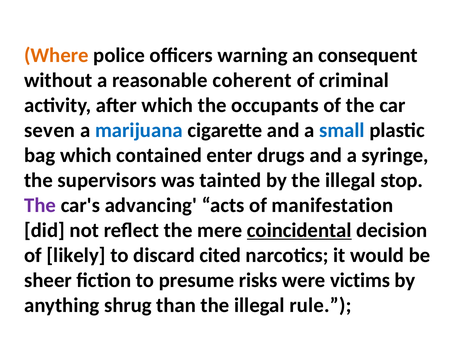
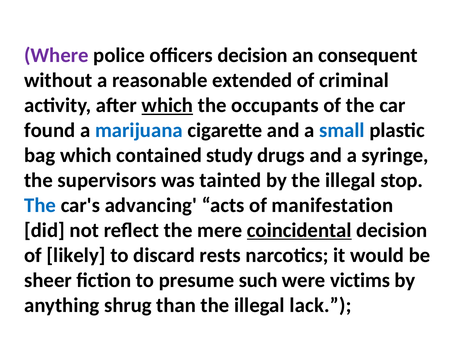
Where colour: orange -> purple
officers warning: warning -> decision
coherent: coherent -> extended
which at (167, 105) underline: none -> present
seven: seven -> found
enter: enter -> study
The at (40, 205) colour: purple -> blue
cited: cited -> rests
risks: risks -> such
rule: rule -> lack
